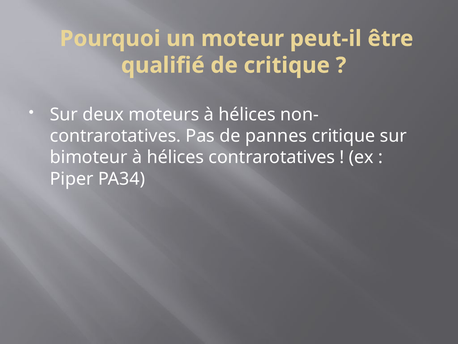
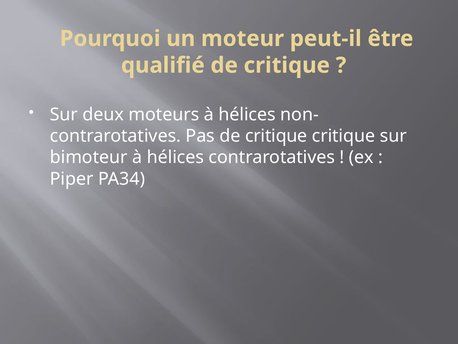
Pas de pannes: pannes -> critique
